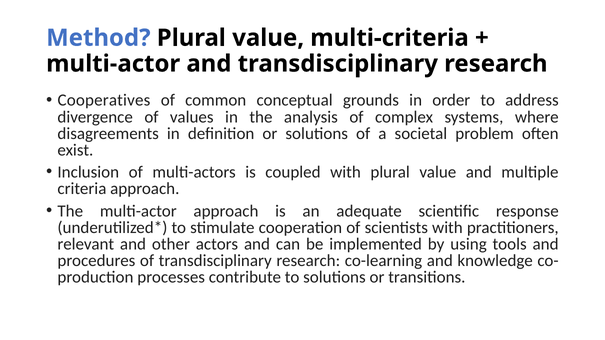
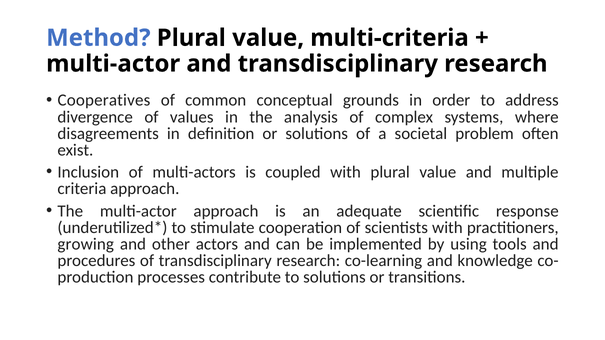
relevant: relevant -> growing
